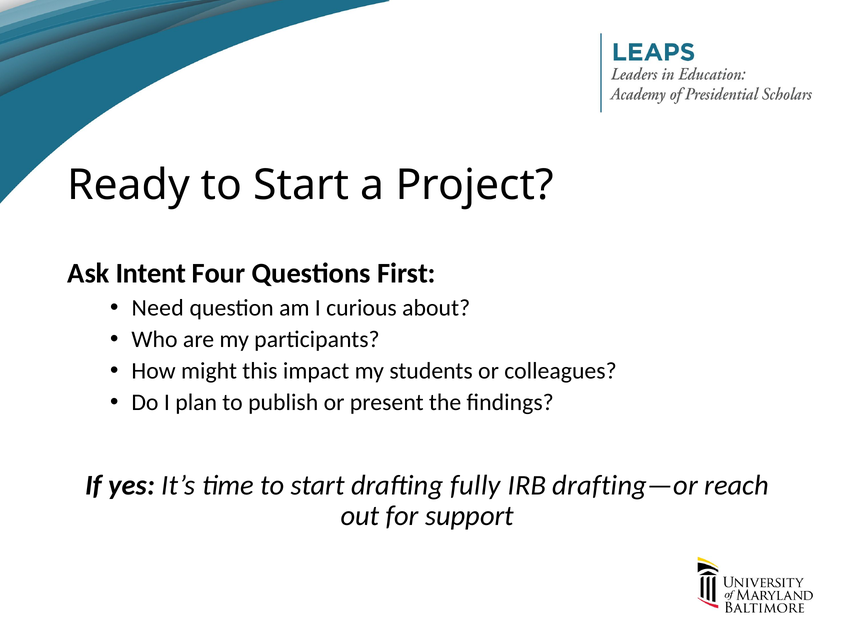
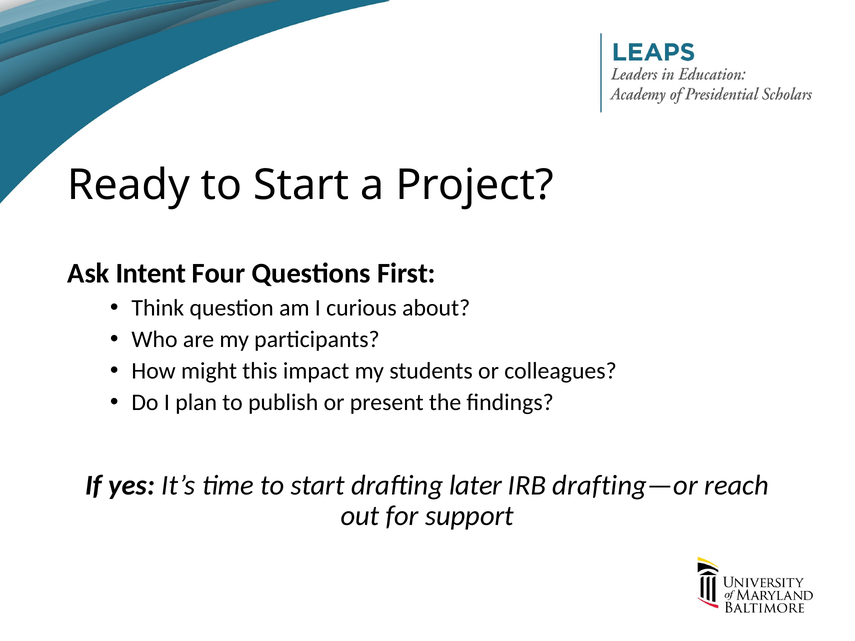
Need: Need -> Think
fully: fully -> later
